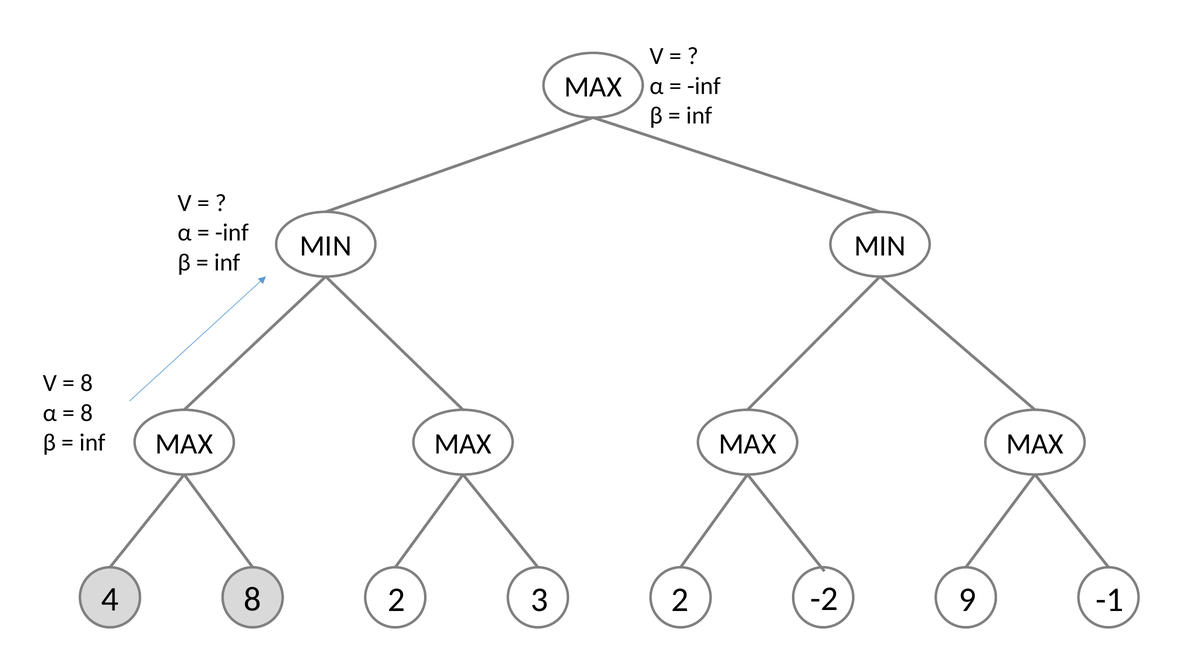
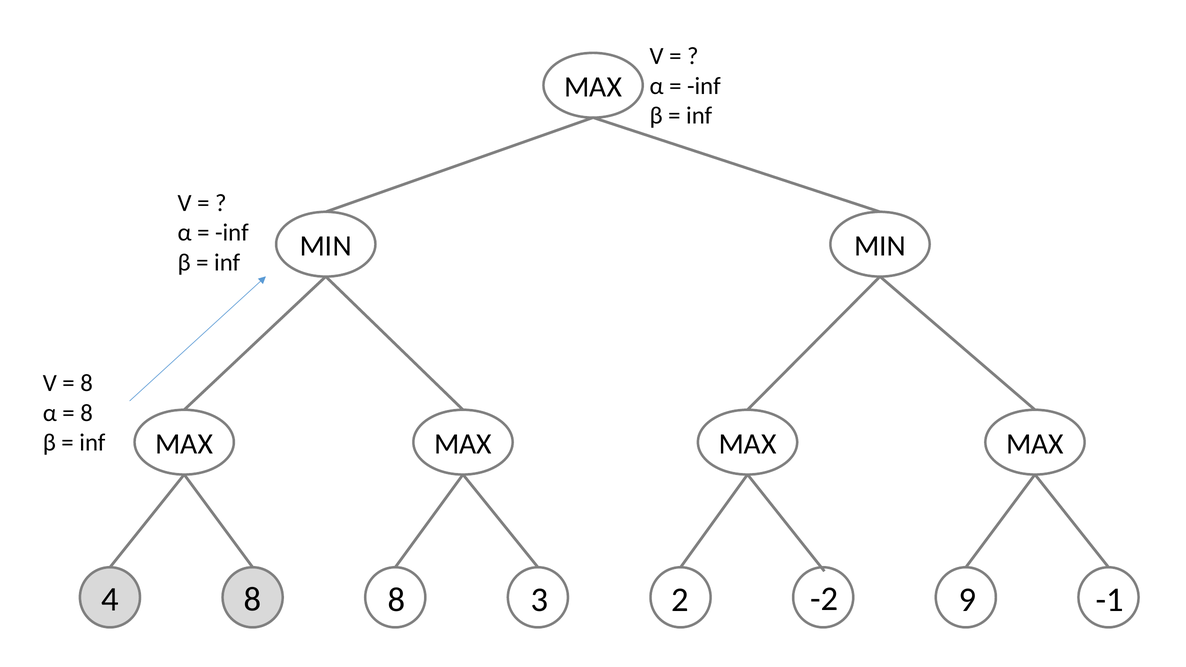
8 2: 2 -> 8
